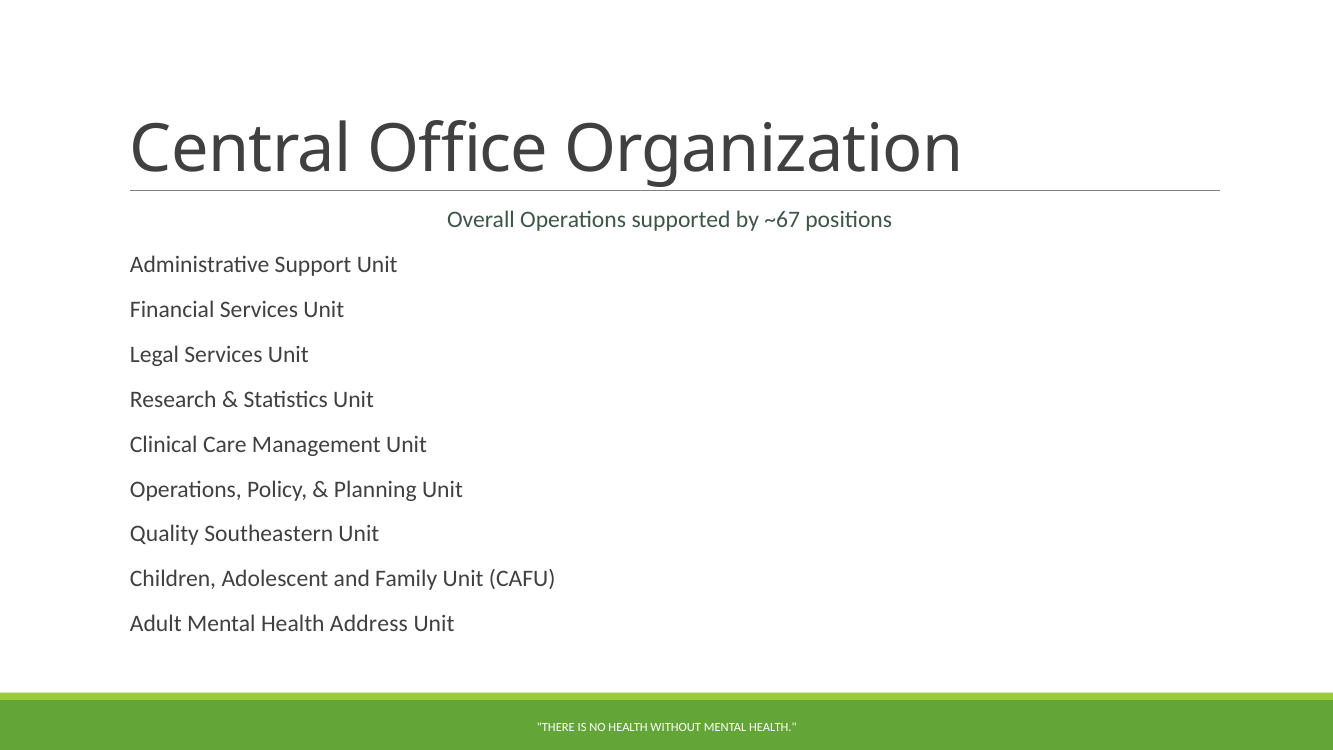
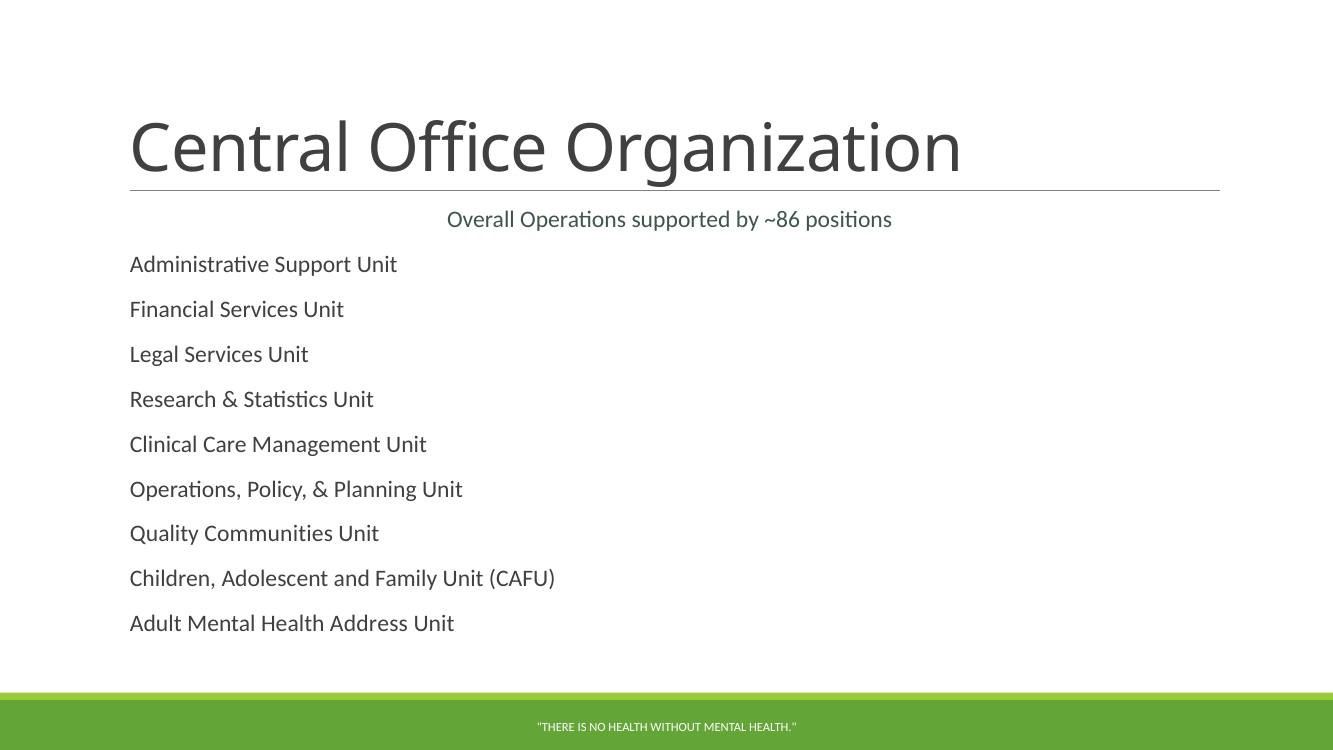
~67: ~67 -> ~86
Southeastern: Southeastern -> Communities
